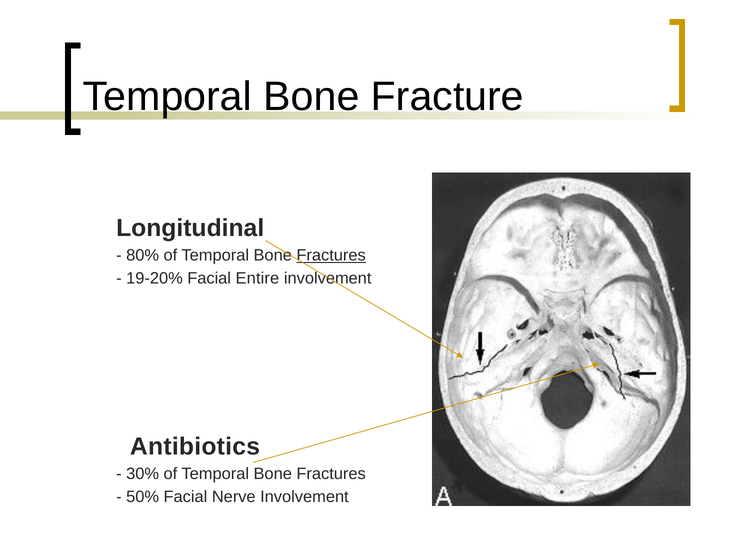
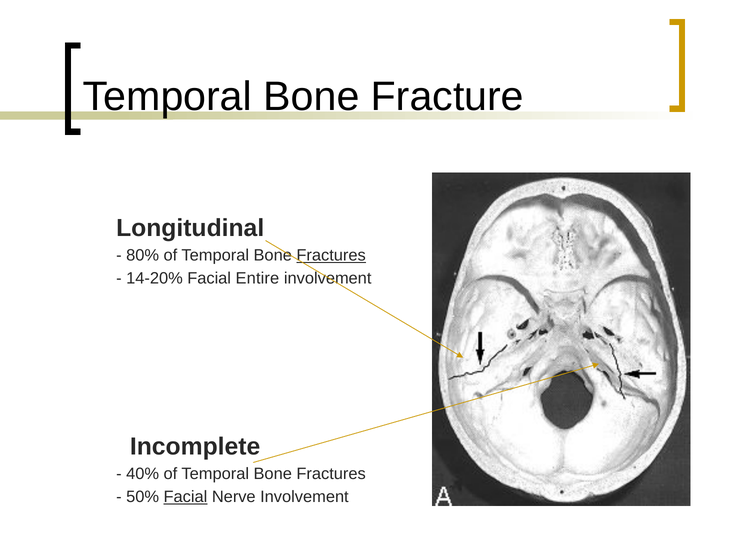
19-20%: 19-20% -> 14-20%
Antibiotics: Antibiotics -> Incomplete
30%: 30% -> 40%
Facial at (185, 498) underline: none -> present
